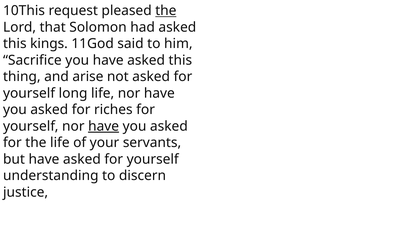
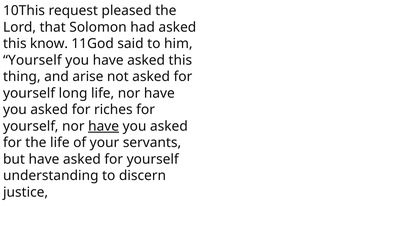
the at (166, 11) underline: present -> none
kings: kings -> know
Sacrifice at (32, 60): Sacrifice -> Yourself
